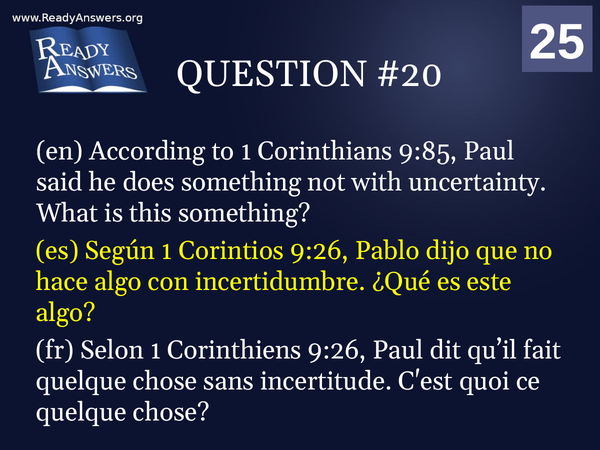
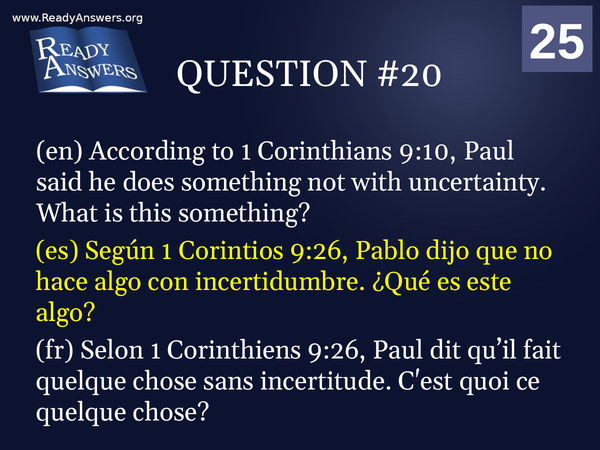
9:85: 9:85 -> 9:10
